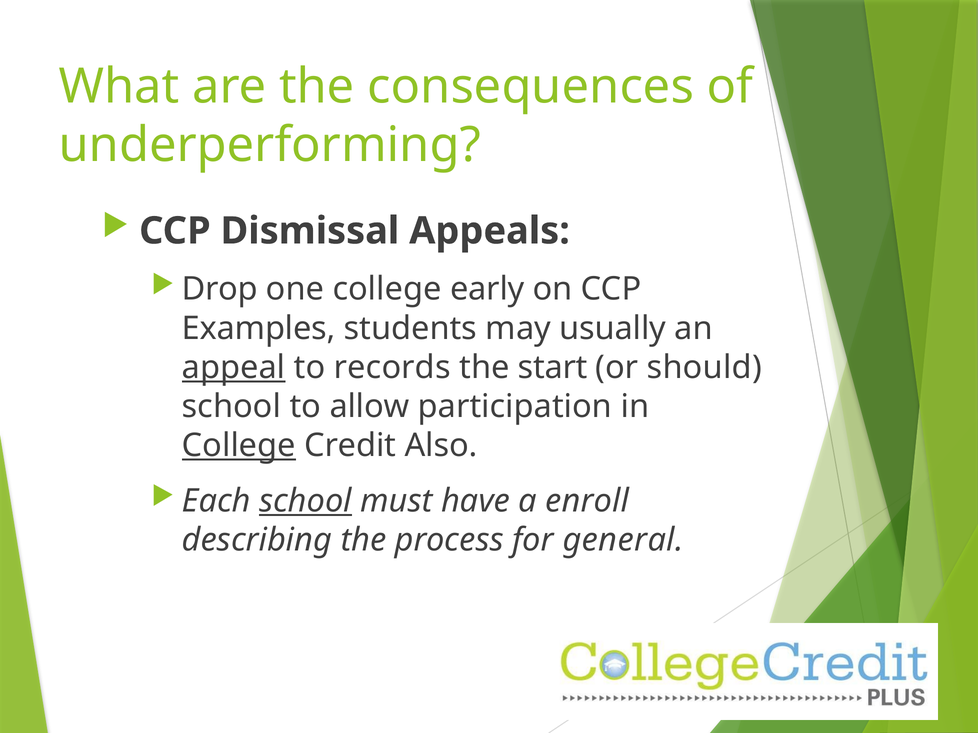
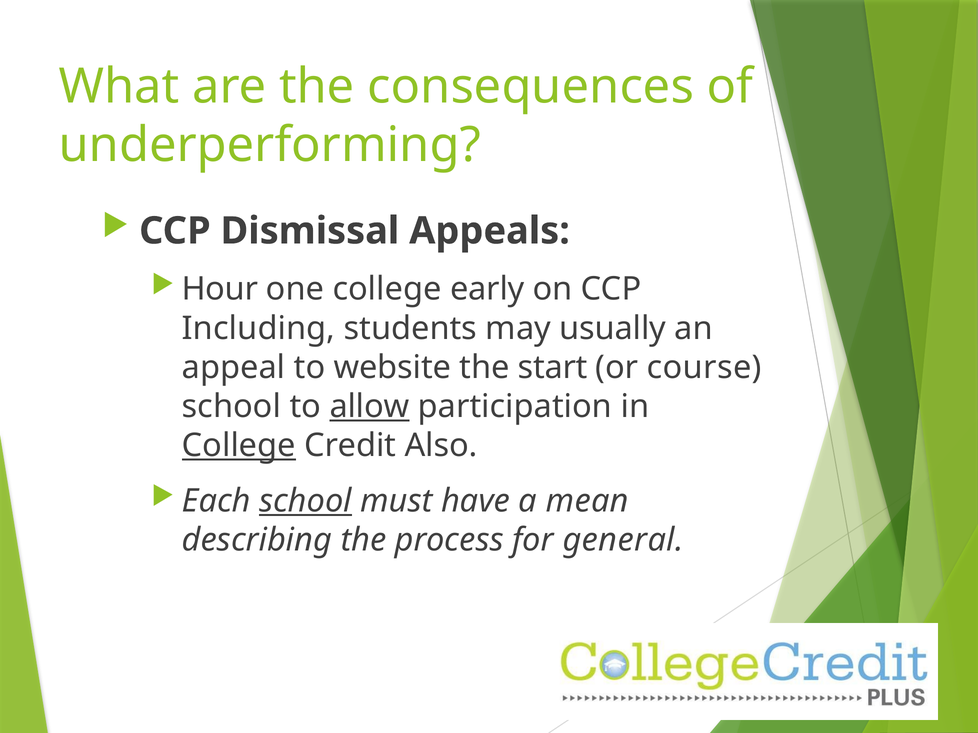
Drop: Drop -> Hour
Examples: Examples -> Including
appeal underline: present -> none
records: records -> website
should: should -> course
allow underline: none -> present
enroll: enroll -> mean
